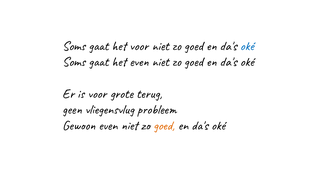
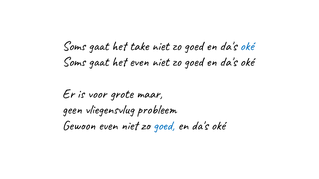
het voor: voor -> take
terug: terug -> maar
goed at (164, 126) colour: orange -> blue
